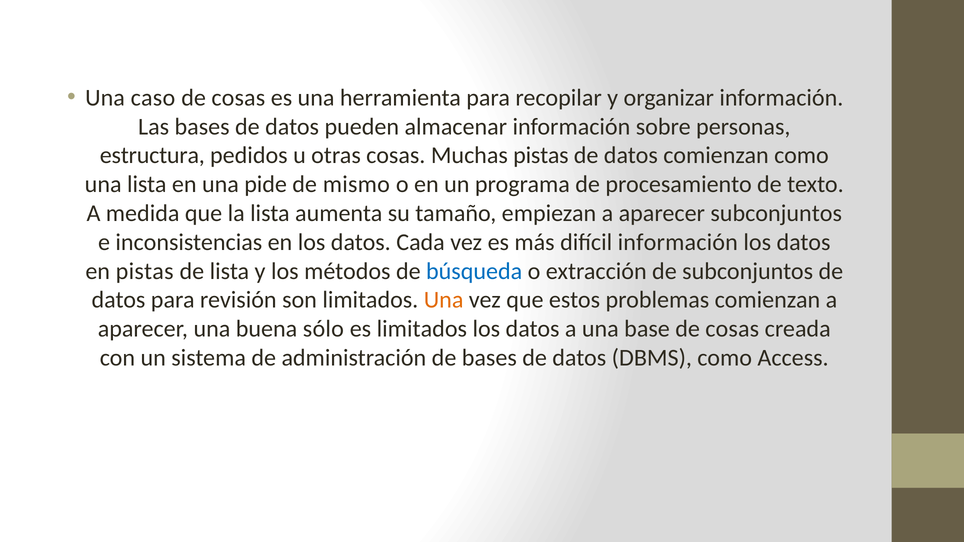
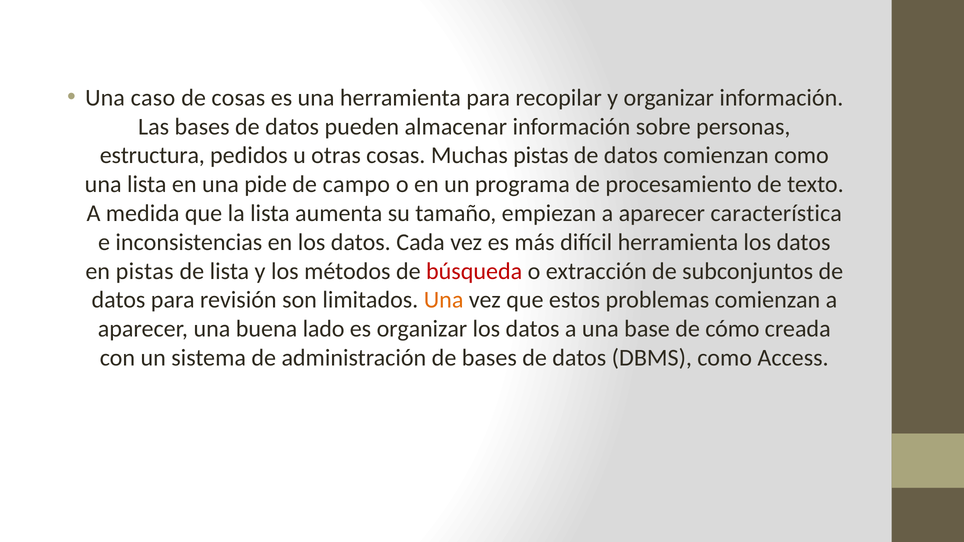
mismo: mismo -> campo
aparecer subconjuntos: subconjuntos -> característica
difícil información: información -> herramienta
búsqueda colour: blue -> red
sólo: sólo -> lado
es limitados: limitados -> organizar
base de cosas: cosas -> cómo
